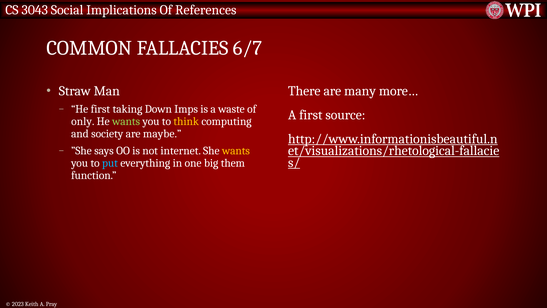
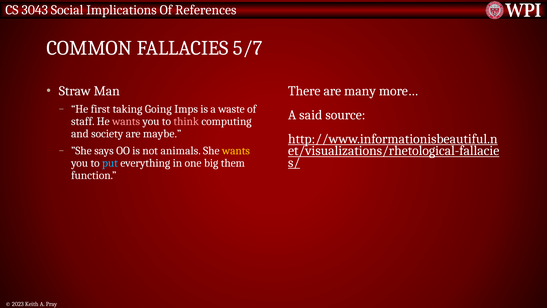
6/7: 6/7 -> 5/7
Down: Down -> Going
A first: first -> said
only: only -> staff
wants at (126, 121) colour: light green -> pink
think colour: yellow -> pink
internet: internet -> animals
